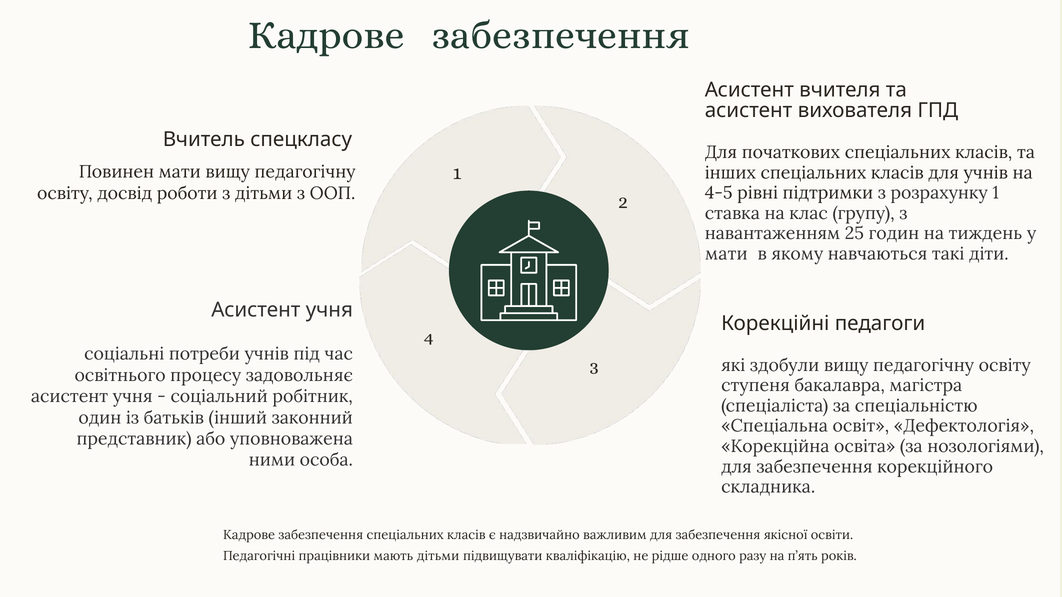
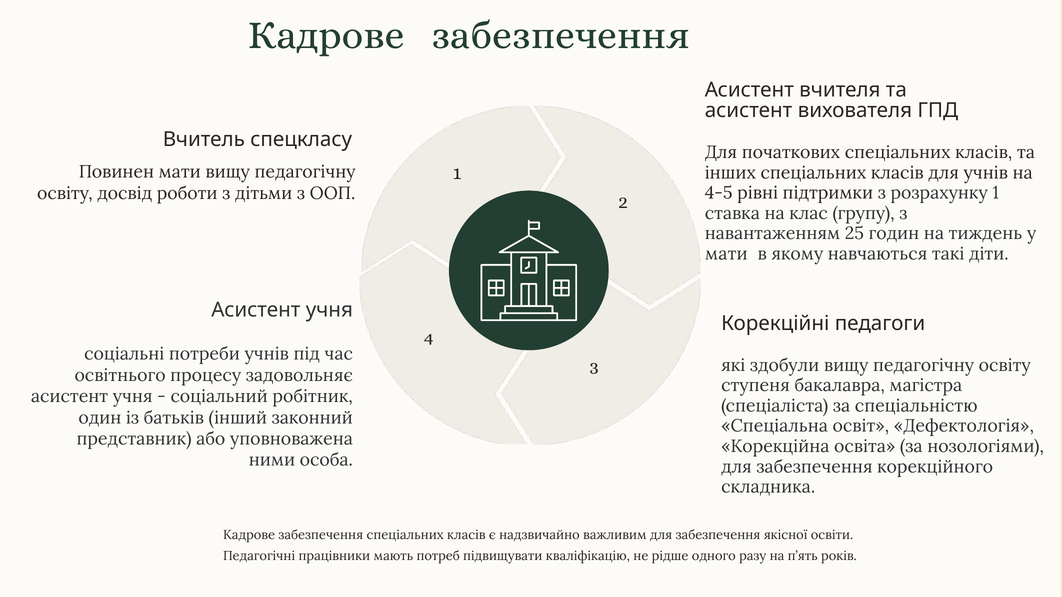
мають дітьми: дітьми -> потреб
